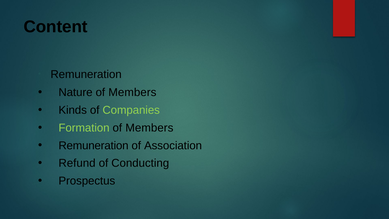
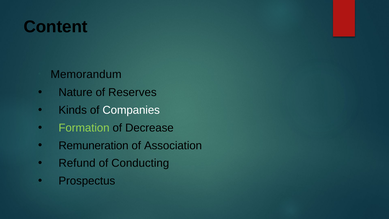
Remuneration at (86, 74): Remuneration -> Memorandum
Nature of Members: Members -> Reserves
Companies colour: light green -> white
Members at (149, 128): Members -> Decrease
